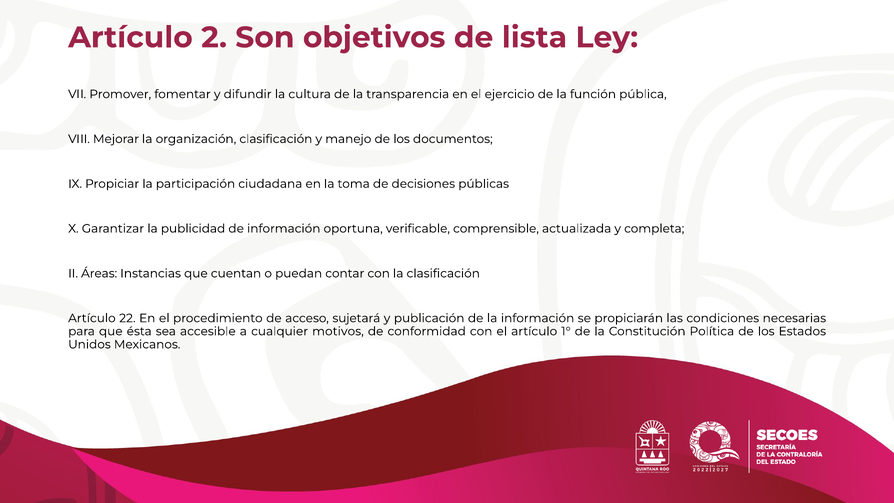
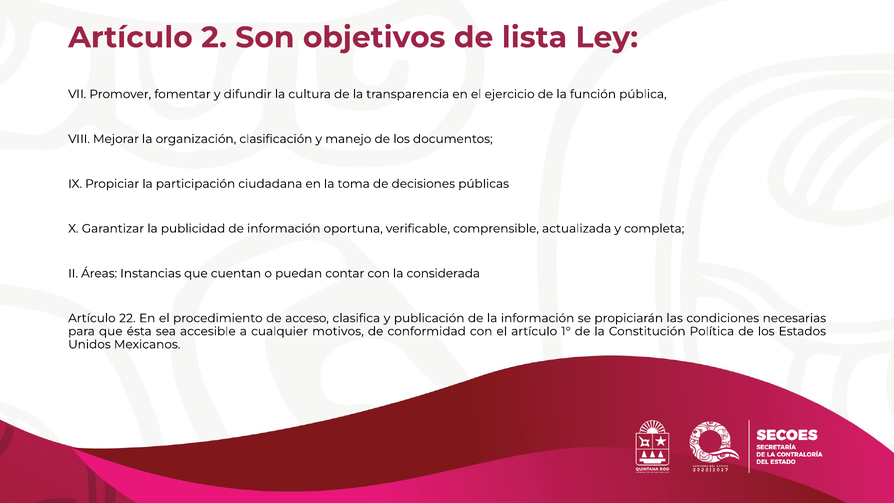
la clasificación: clasificación -> considerada
sujetará: sujetará -> clasifica
